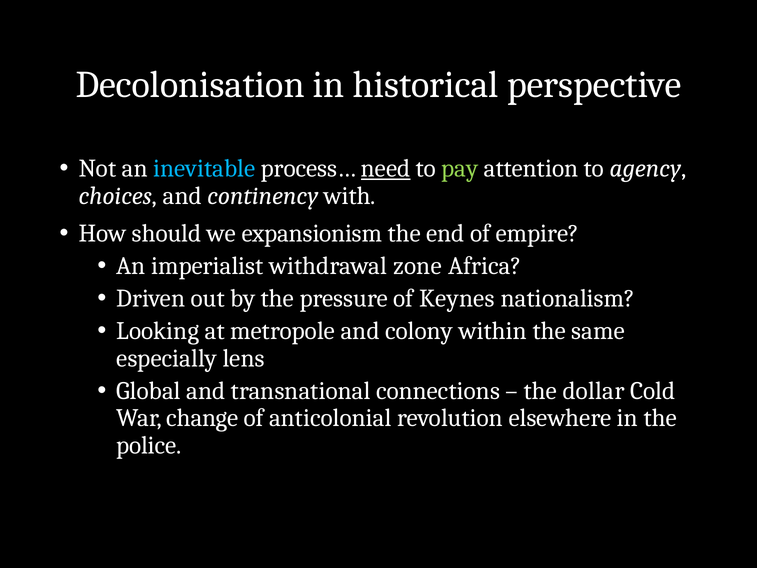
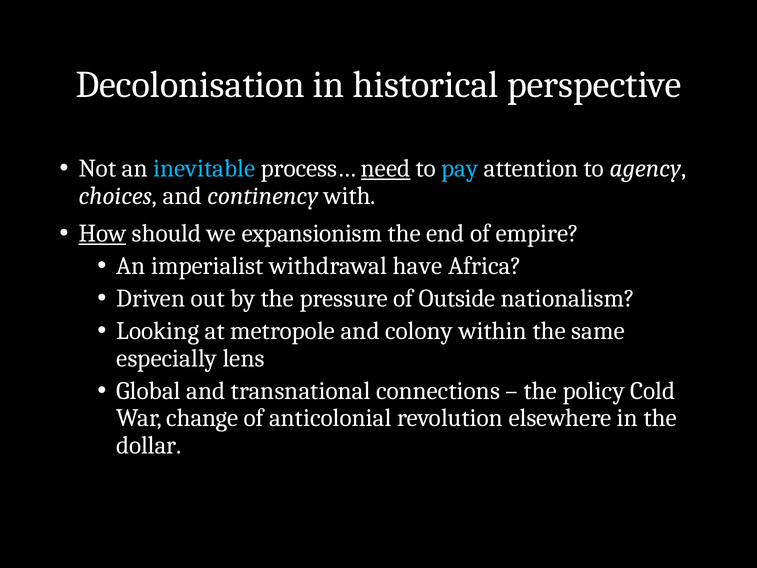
pay colour: light green -> light blue
How underline: none -> present
zone: zone -> have
Keynes: Keynes -> Outside
dollar: dollar -> policy
police: police -> dollar
